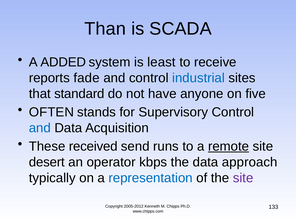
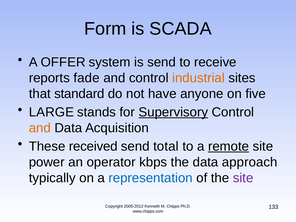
Than: Than -> Form
ADDED: ADDED -> OFFER
is least: least -> send
industrial colour: blue -> orange
OFTEN: OFTEN -> LARGE
Supervisory underline: none -> present
and at (40, 128) colour: blue -> orange
runs: runs -> total
desert: desert -> power
